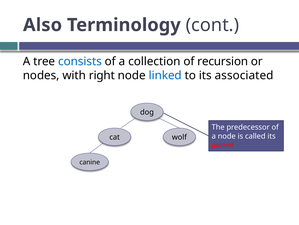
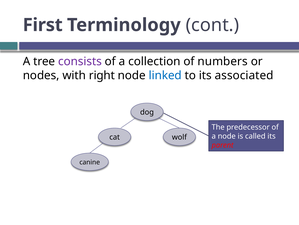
Also: Also -> First
consists colour: blue -> purple
recursion: recursion -> numbers
